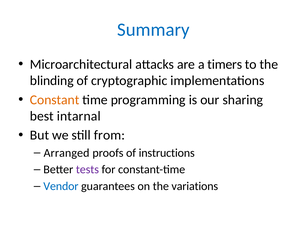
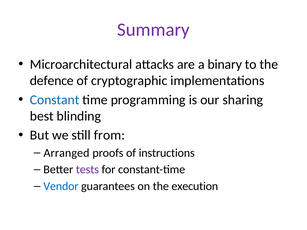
Summary colour: blue -> purple
timers: timers -> binary
blinding: blinding -> defence
Constant colour: orange -> blue
intarnal: intarnal -> blinding
variations: variations -> execution
